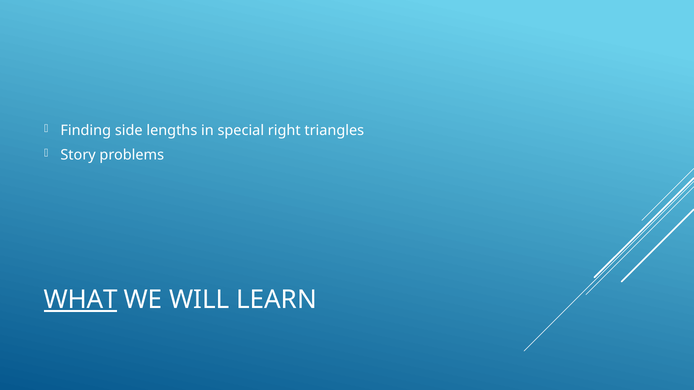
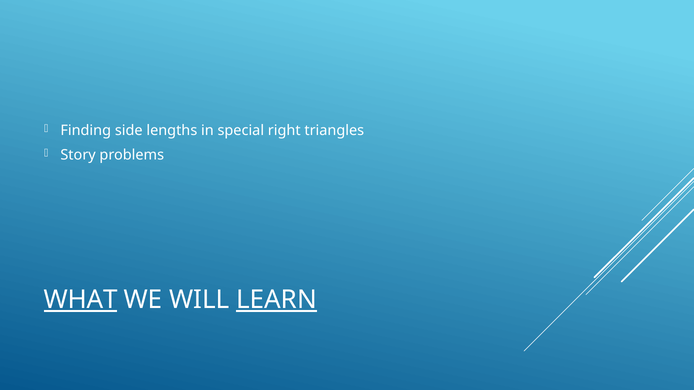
LEARN underline: none -> present
